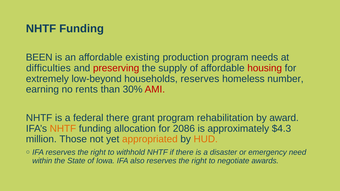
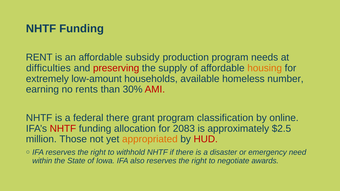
BEEN: BEEN -> RENT
existing: existing -> subsidy
housing colour: red -> orange
low-beyond: low-beyond -> low-amount
households reserves: reserves -> available
rehabilitation: rehabilitation -> classification
award: award -> online
NHTF at (63, 129) colour: orange -> red
2086: 2086 -> 2083
$4.3: $4.3 -> $2.5
HUD colour: orange -> red
